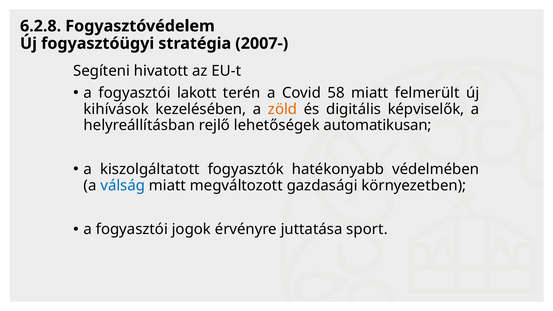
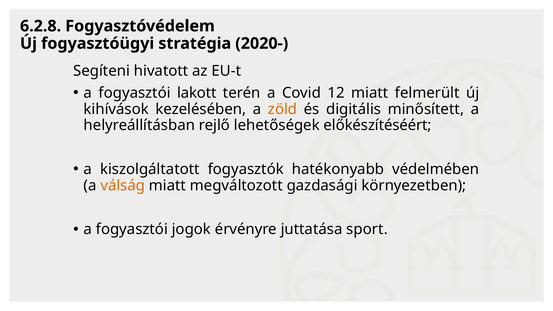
2007-: 2007- -> 2020-
58: 58 -> 12
képviselők: képviselők -> minősített
automatikusan: automatikusan -> előkészítéséért
válság colour: blue -> orange
